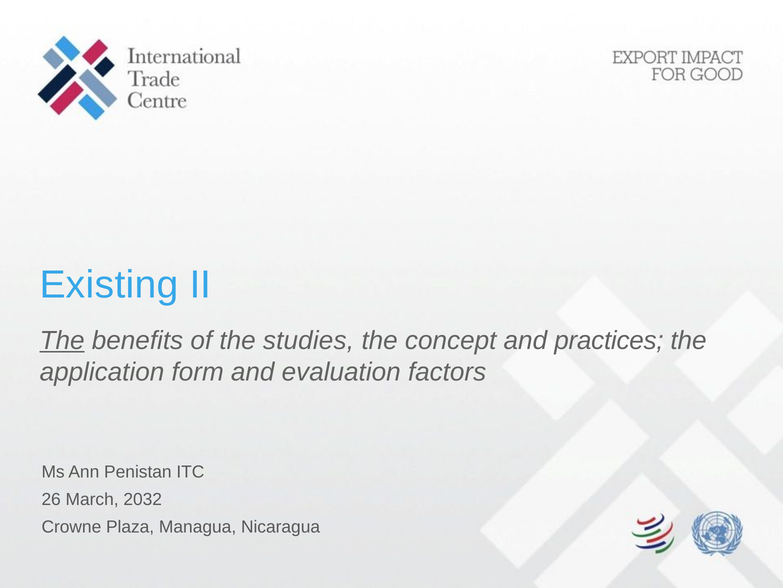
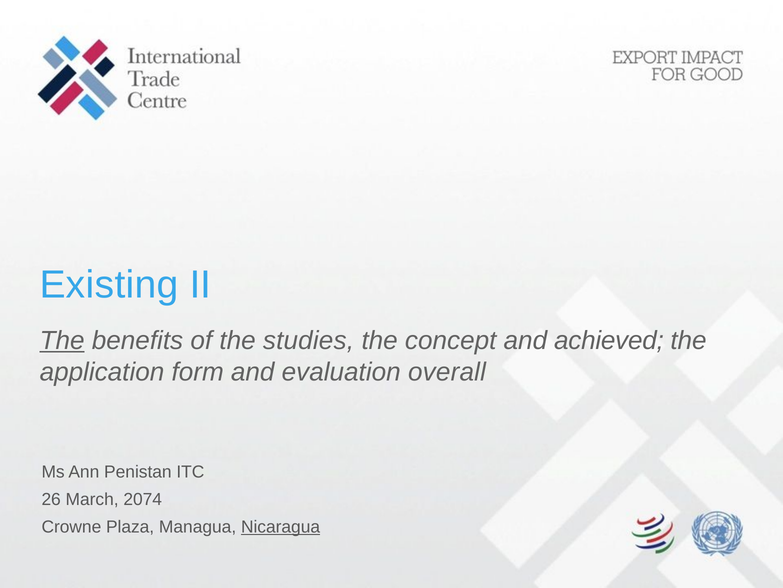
practices: practices -> achieved
factors: factors -> overall
2032: 2032 -> 2074
Nicaragua underline: none -> present
